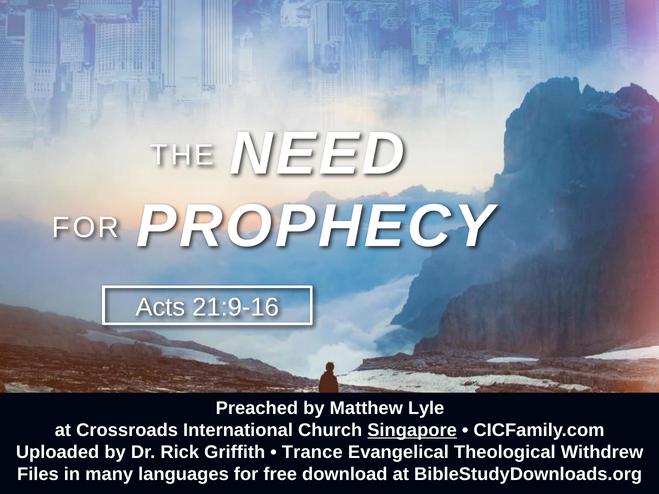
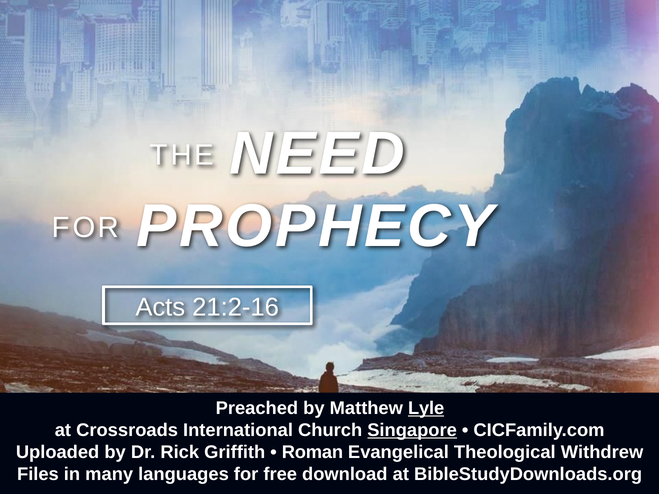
21:9-16: 21:9-16 -> 21:2-16
Lyle underline: none -> present
Trance: Trance -> Roman
